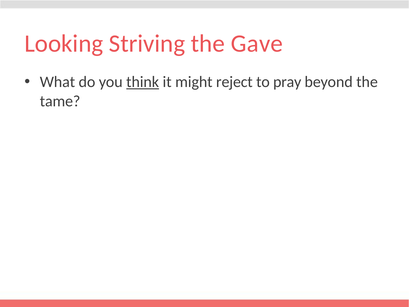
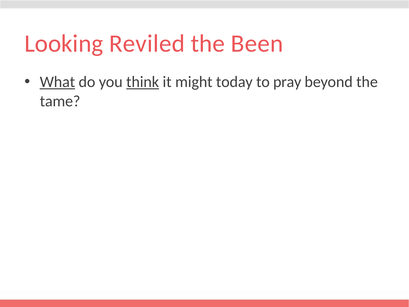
Striving: Striving -> Reviled
Gave: Gave -> Been
What underline: none -> present
reject: reject -> today
